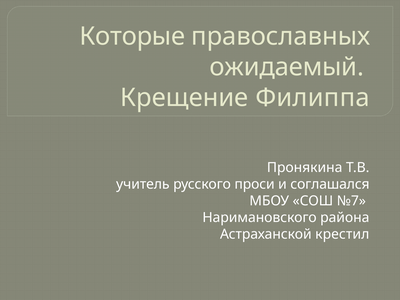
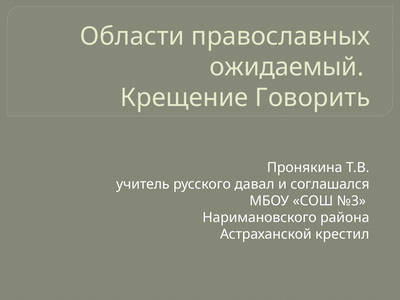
Которые: Которые -> Области
Филиппа: Филиппа -> Говорить
проси: проси -> давал
№7: №7 -> №3
